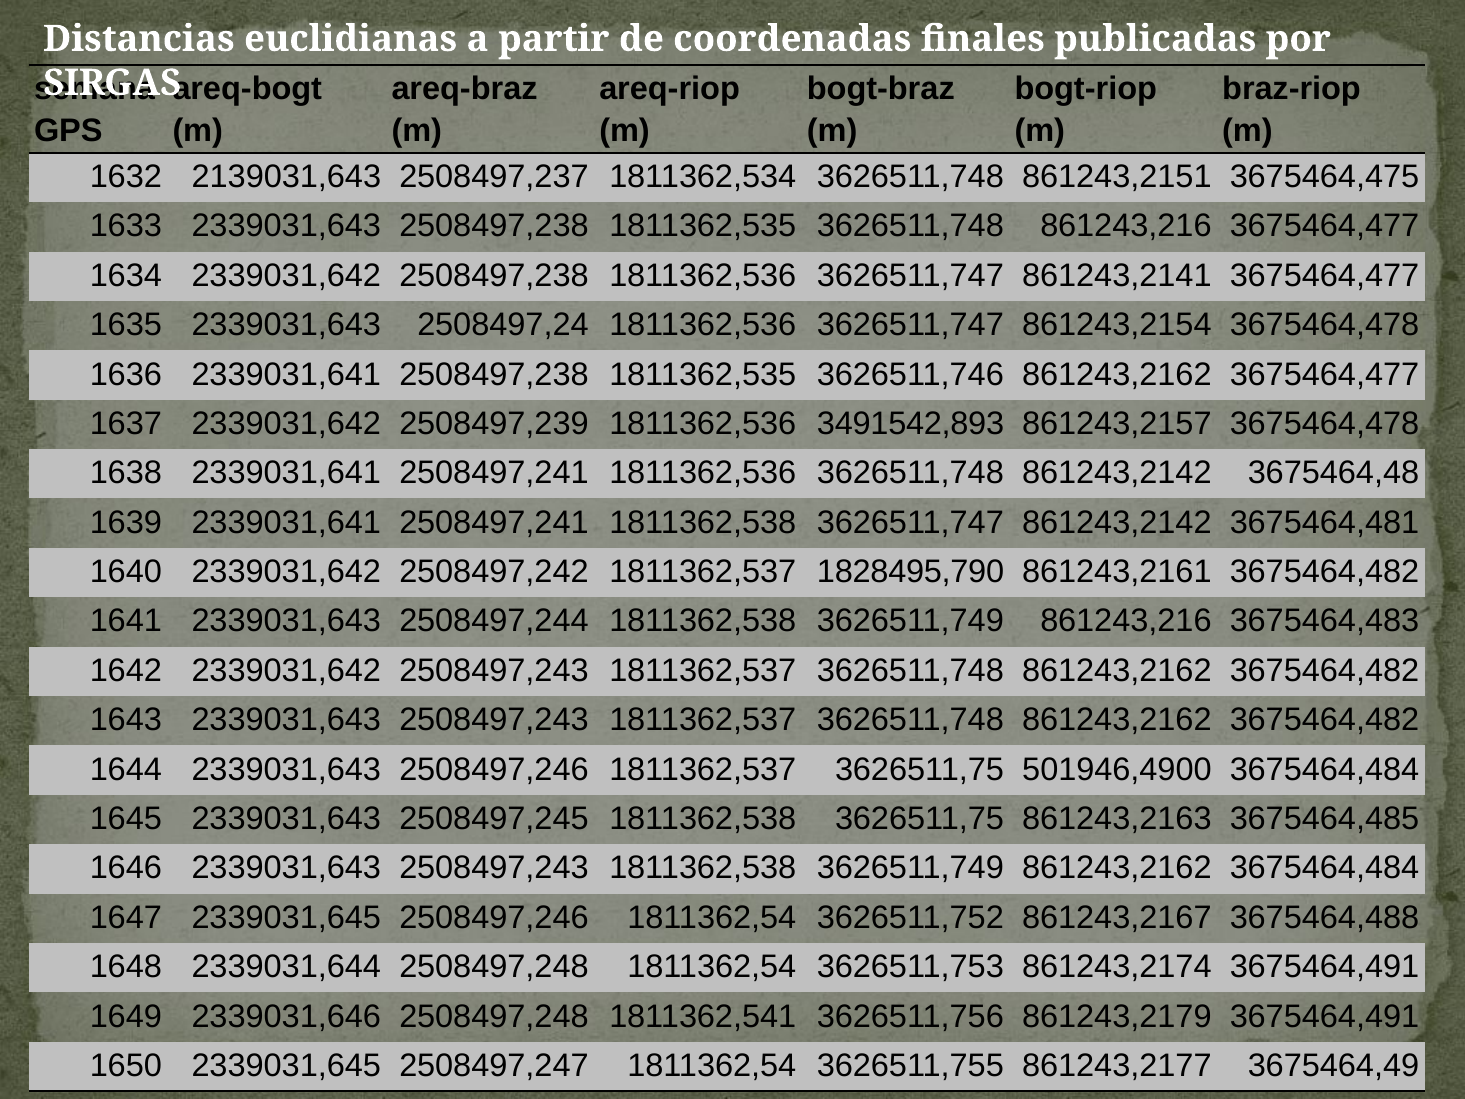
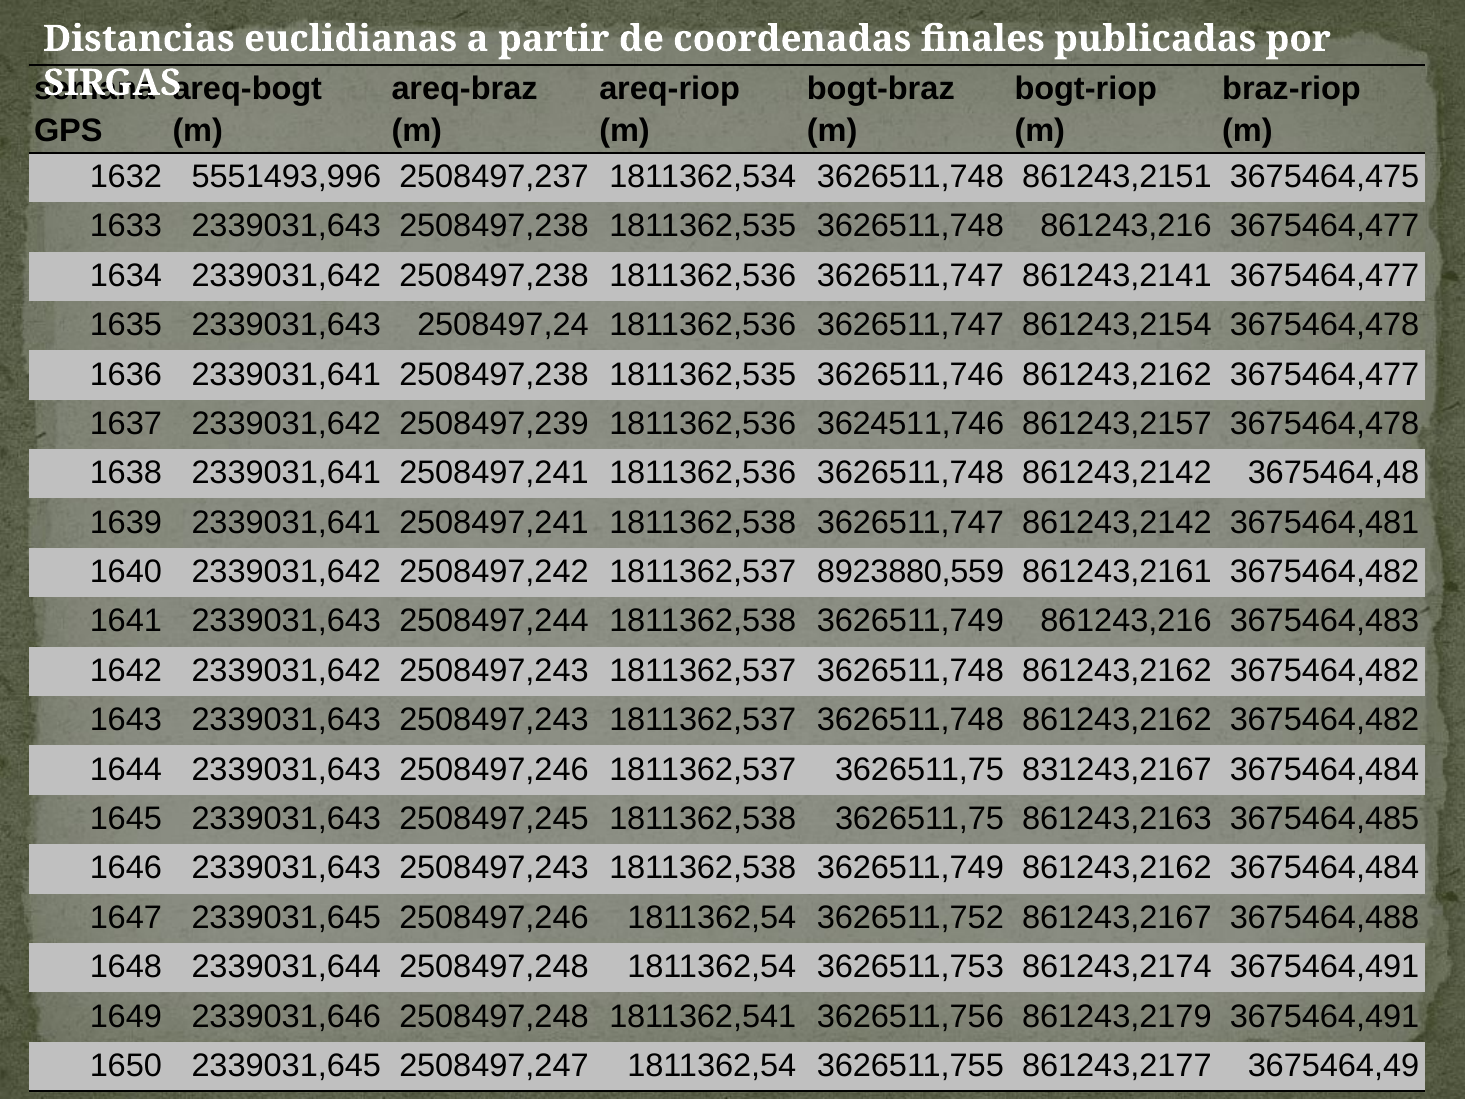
2139031,643: 2139031,643 -> 5551493,996
3491542,893: 3491542,893 -> 3624511,746
1828495,790: 1828495,790 -> 8923880,559
501946,4900: 501946,4900 -> 831243,2167
